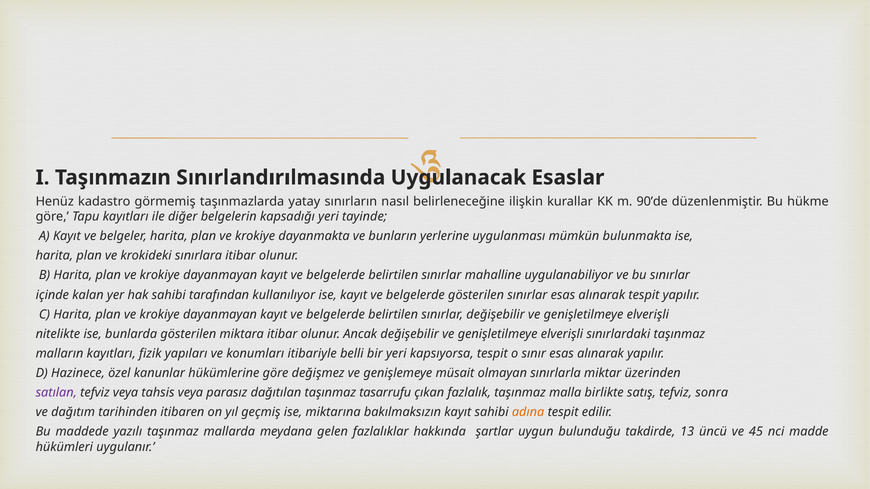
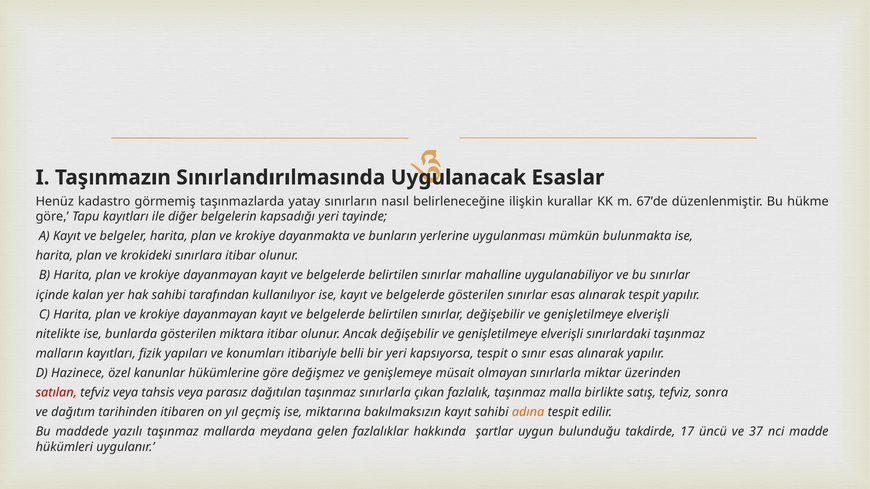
90’de: 90’de -> 67’de
satılan colour: purple -> red
taşınmaz tasarrufu: tasarrufu -> sınırlarla
13: 13 -> 17
45: 45 -> 37
